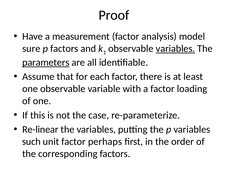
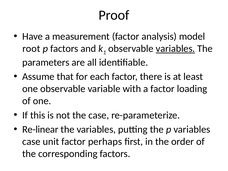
sure: sure -> root
parameters underline: present -> none
such at (31, 142): such -> case
